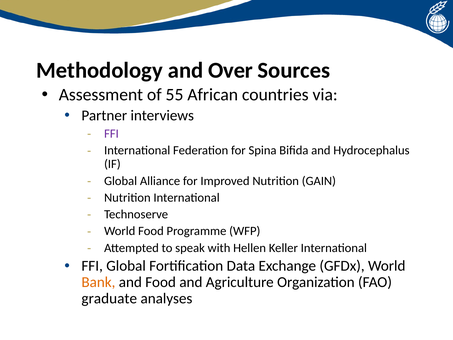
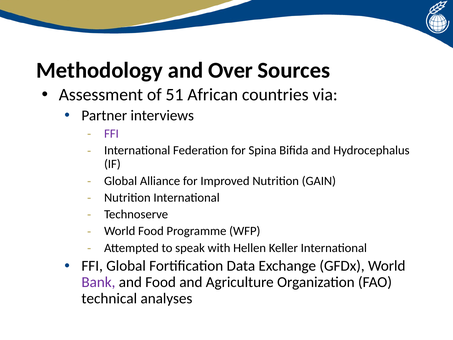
55: 55 -> 51
Bank colour: orange -> purple
graduate: graduate -> technical
